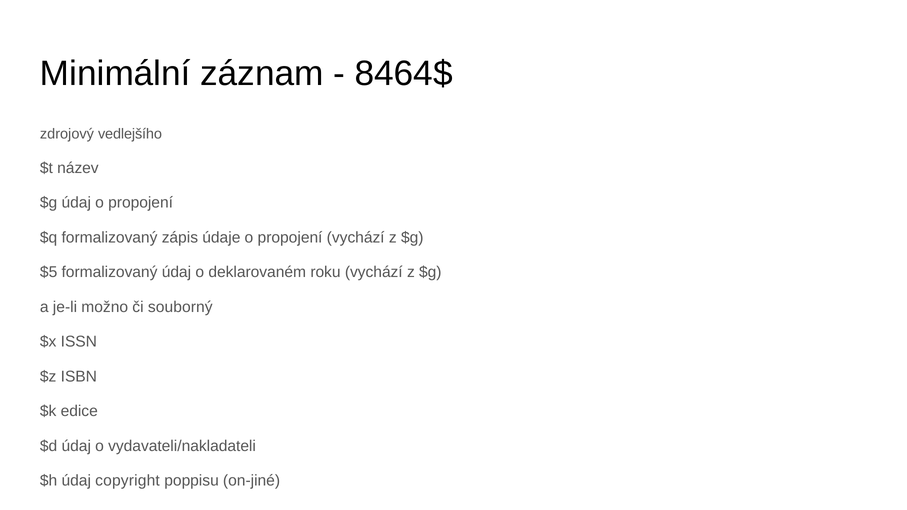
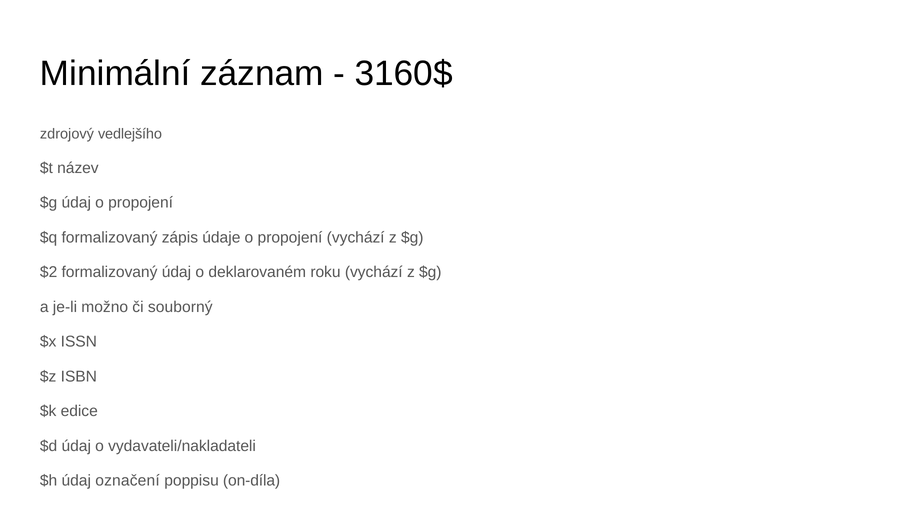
8464$: 8464$ -> 3160$
$5: $5 -> $2
copyright: copyright -> označení
on-jiné: on-jiné -> on-díla
